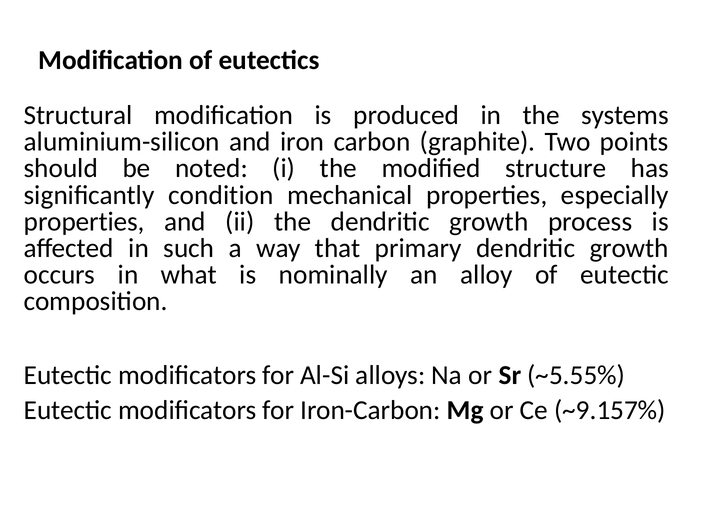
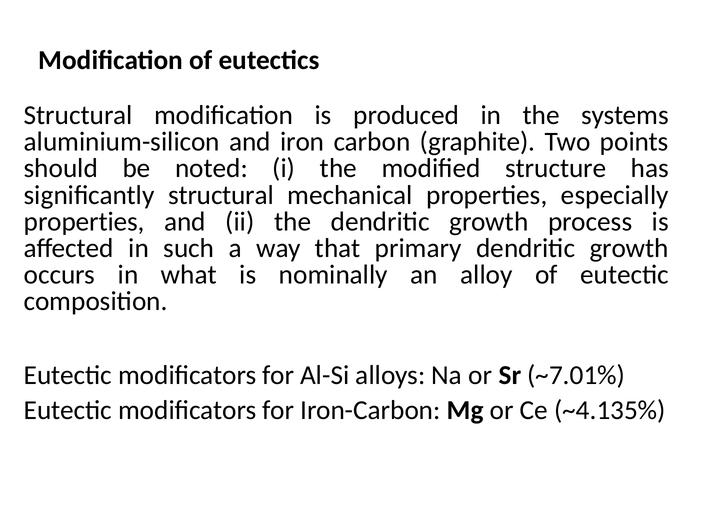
significantly condition: condition -> structural
~5.55%: ~5.55% -> ~7.01%
~9.157%: ~9.157% -> ~4.135%
